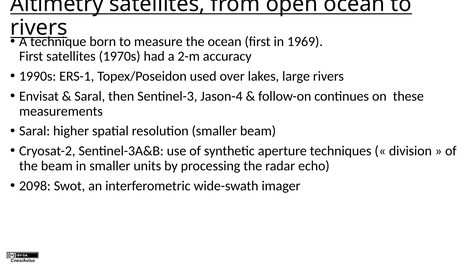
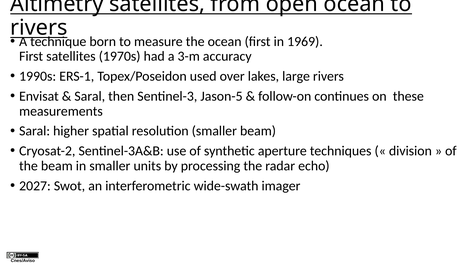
2-m: 2-m -> 3-m
Jason-4: Jason-4 -> Jason-5
2098: 2098 -> 2027
